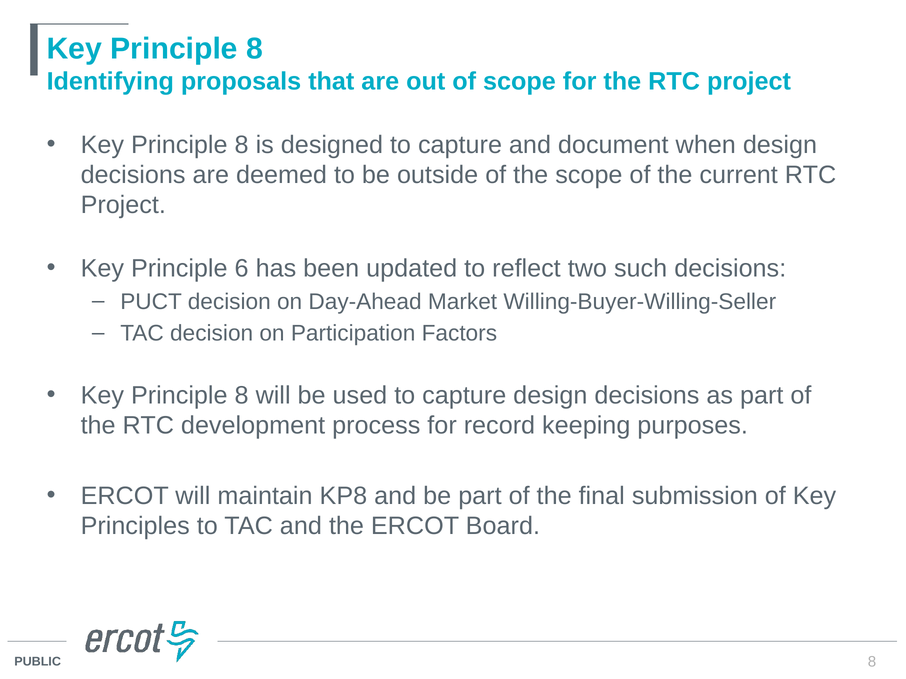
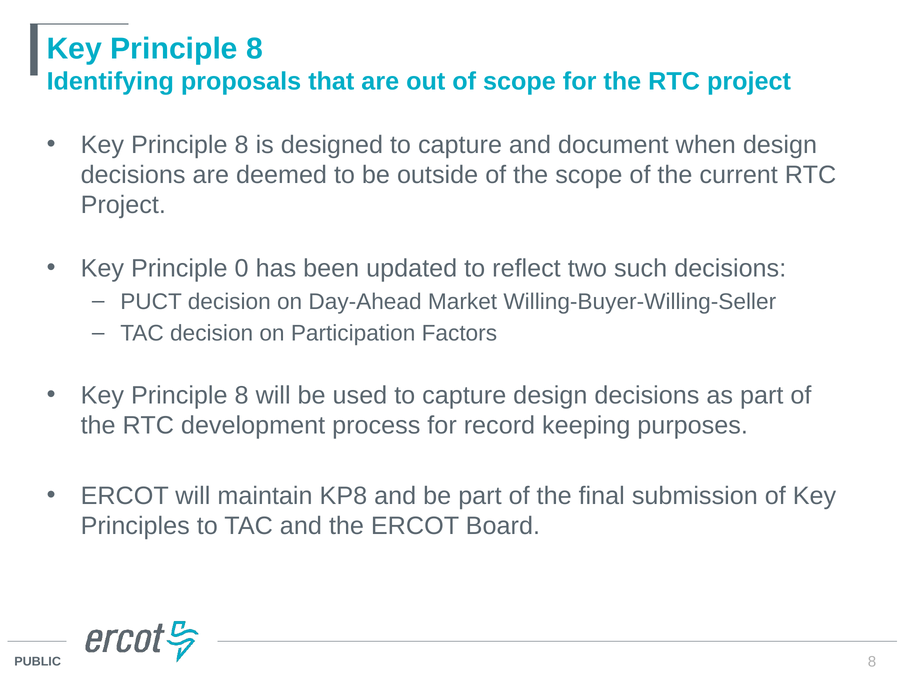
6: 6 -> 0
